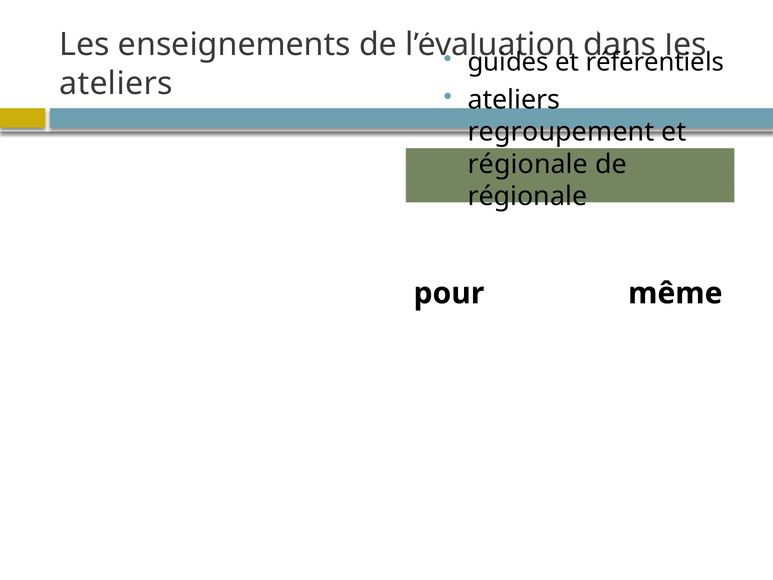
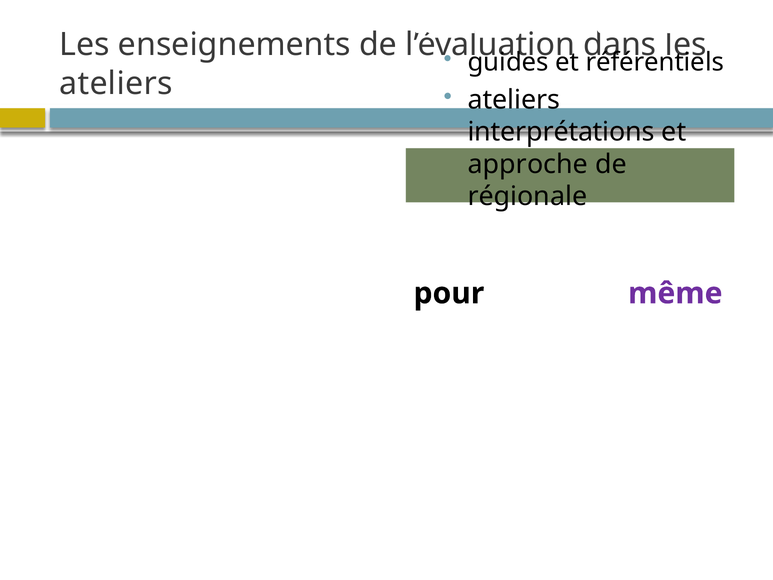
regroupement: regroupement -> interprétations
régionale at (528, 164): régionale -> approche
même colour: black -> purple
